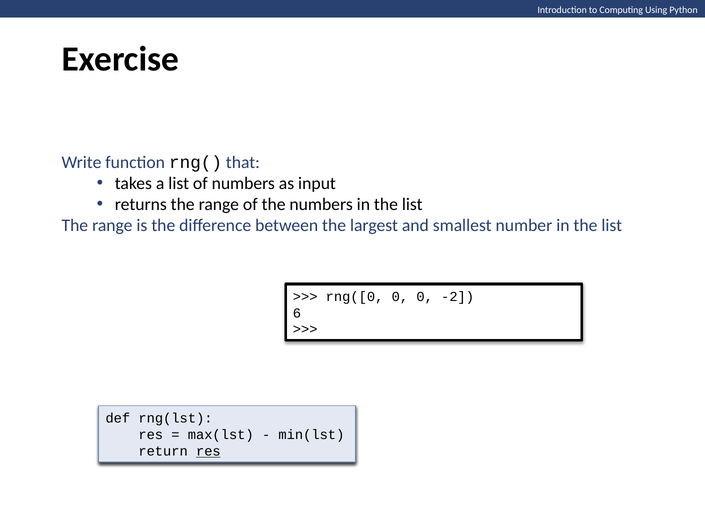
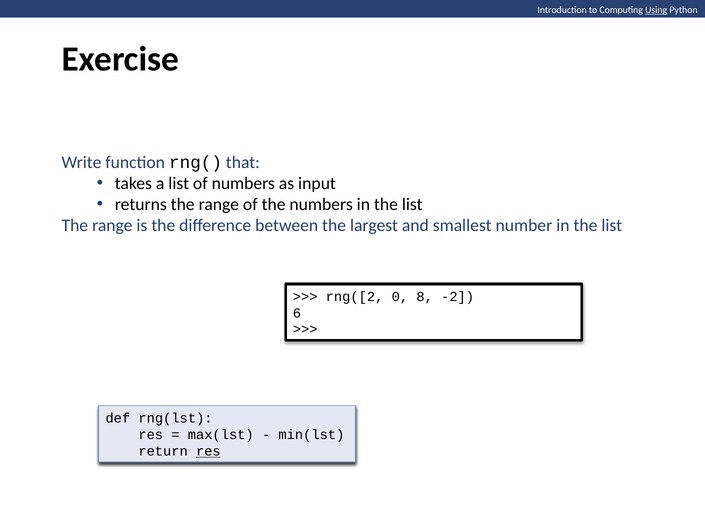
Using underline: none -> present
rng([0: rng([0 -> rng([2
0 0: 0 -> 8
